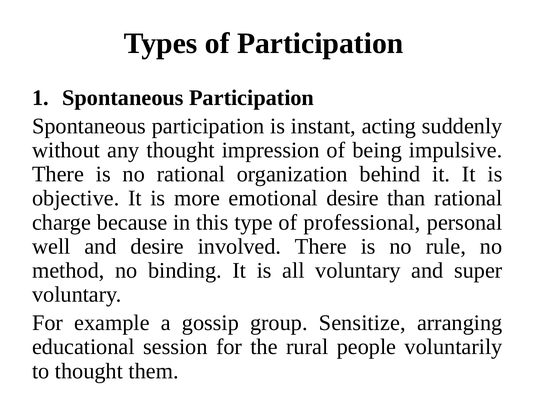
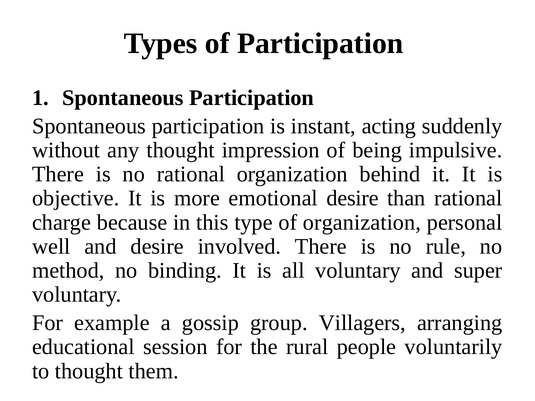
of professional: professional -> organization
Sensitize: Sensitize -> Villagers
